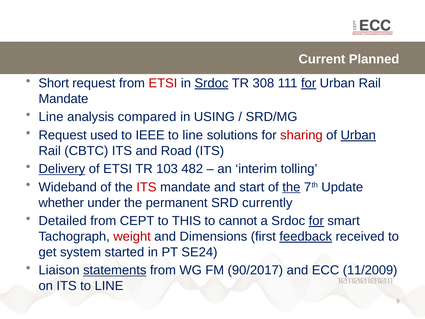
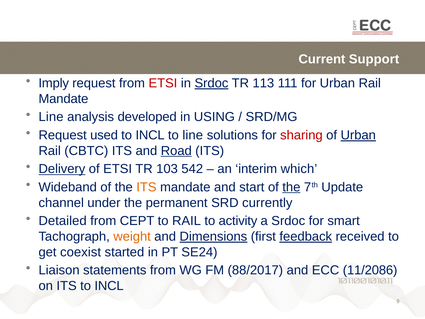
Planned: Planned -> Support
Short: Short -> Imply
308: 308 -> 113
for at (309, 83) underline: present -> none
compared: compared -> developed
IEEE at (150, 135): IEEE -> INCL
Road underline: none -> present
482: 482 -> 542
tolling: tolling -> which
ITS at (146, 187) colour: red -> orange
whether: whether -> channel
to THIS: THIS -> RAIL
cannot: cannot -> activity
for at (316, 221) underline: present -> none
weight colour: red -> orange
Dimensions underline: none -> present
system: system -> coexist
statements underline: present -> none
90/2017: 90/2017 -> 88/2017
11/2009: 11/2009 -> 11/2086
ITS to LINE: LINE -> INCL
